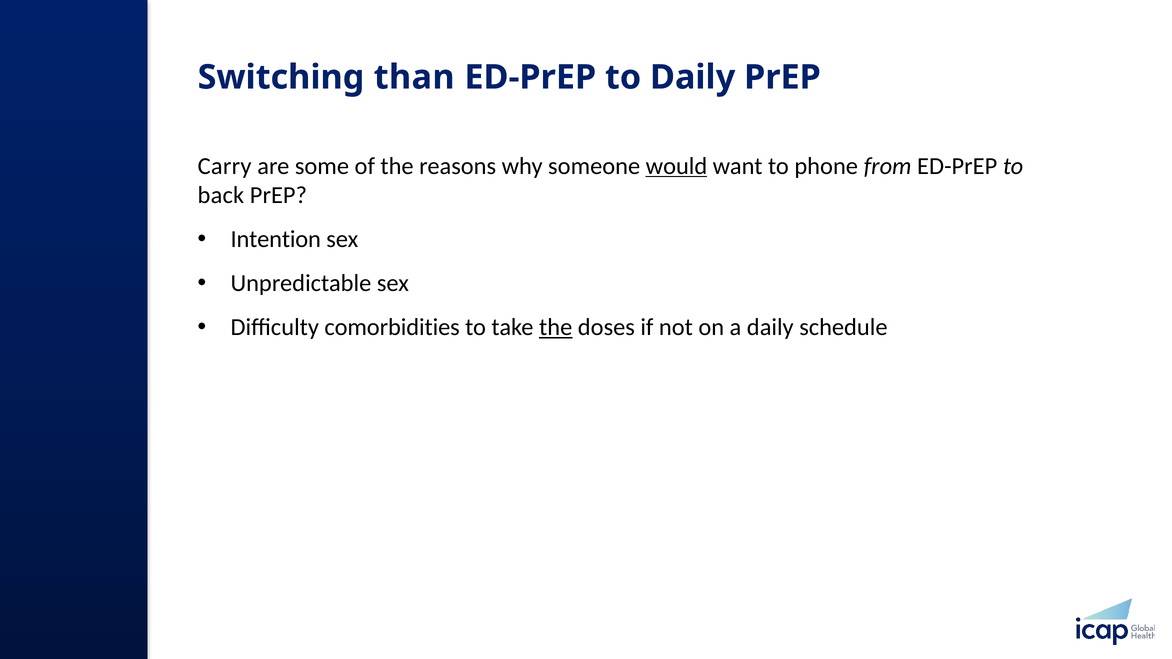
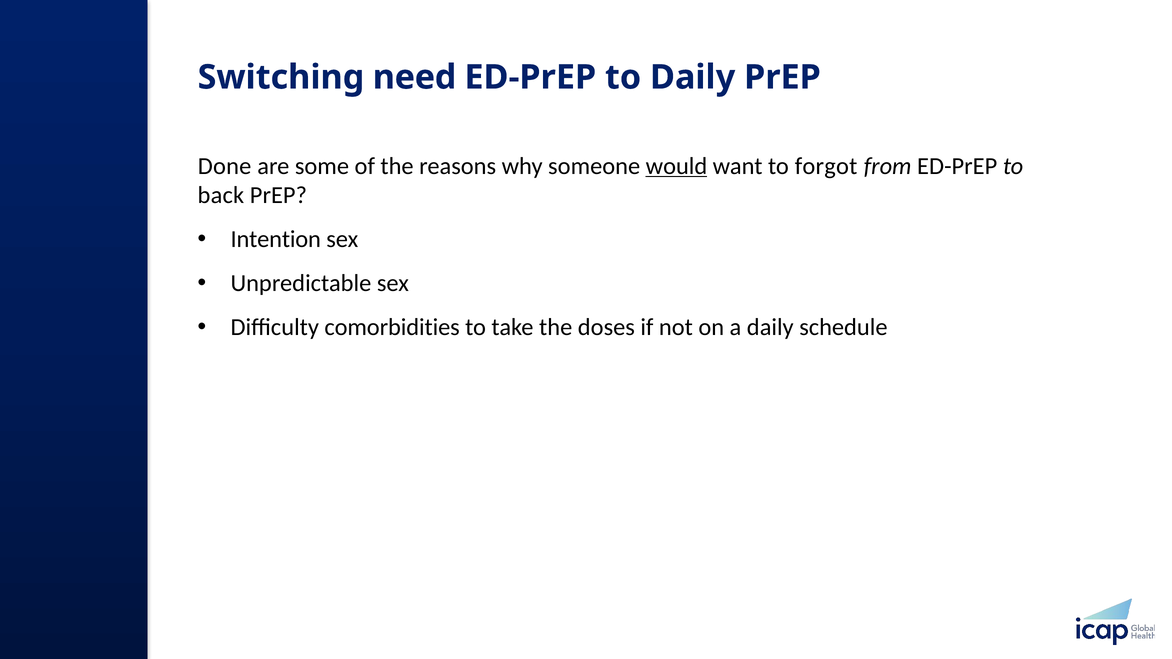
than: than -> need
Carry: Carry -> Done
phone: phone -> forgot
the at (556, 327) underline: present -> none
